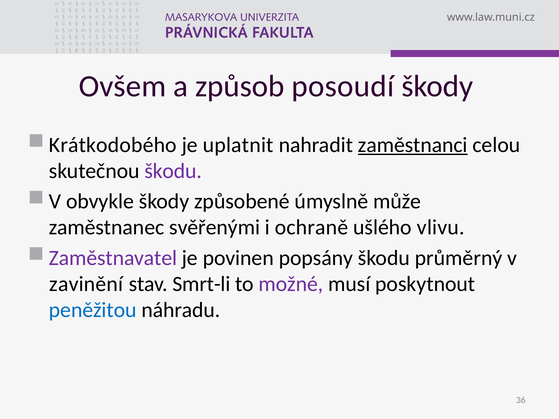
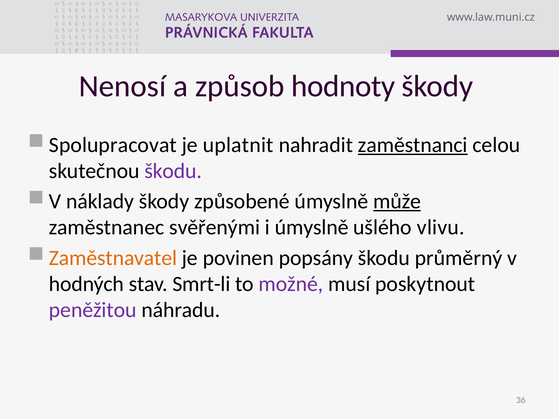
Ovšem: Ovšem -> Nenosí
posoudí: posoudí -> hodnoty
Krátkodobého: Krátkodobého -> Spolupracovat
obvykle: obvykle -> náklady
může underline: none -> present
i ochraně: ochraně -> úmyslně
Zaměstnavatel colour: purple -> orange
zavinění: zavinění -> hodných
peněžitou colour: blue -> purple
